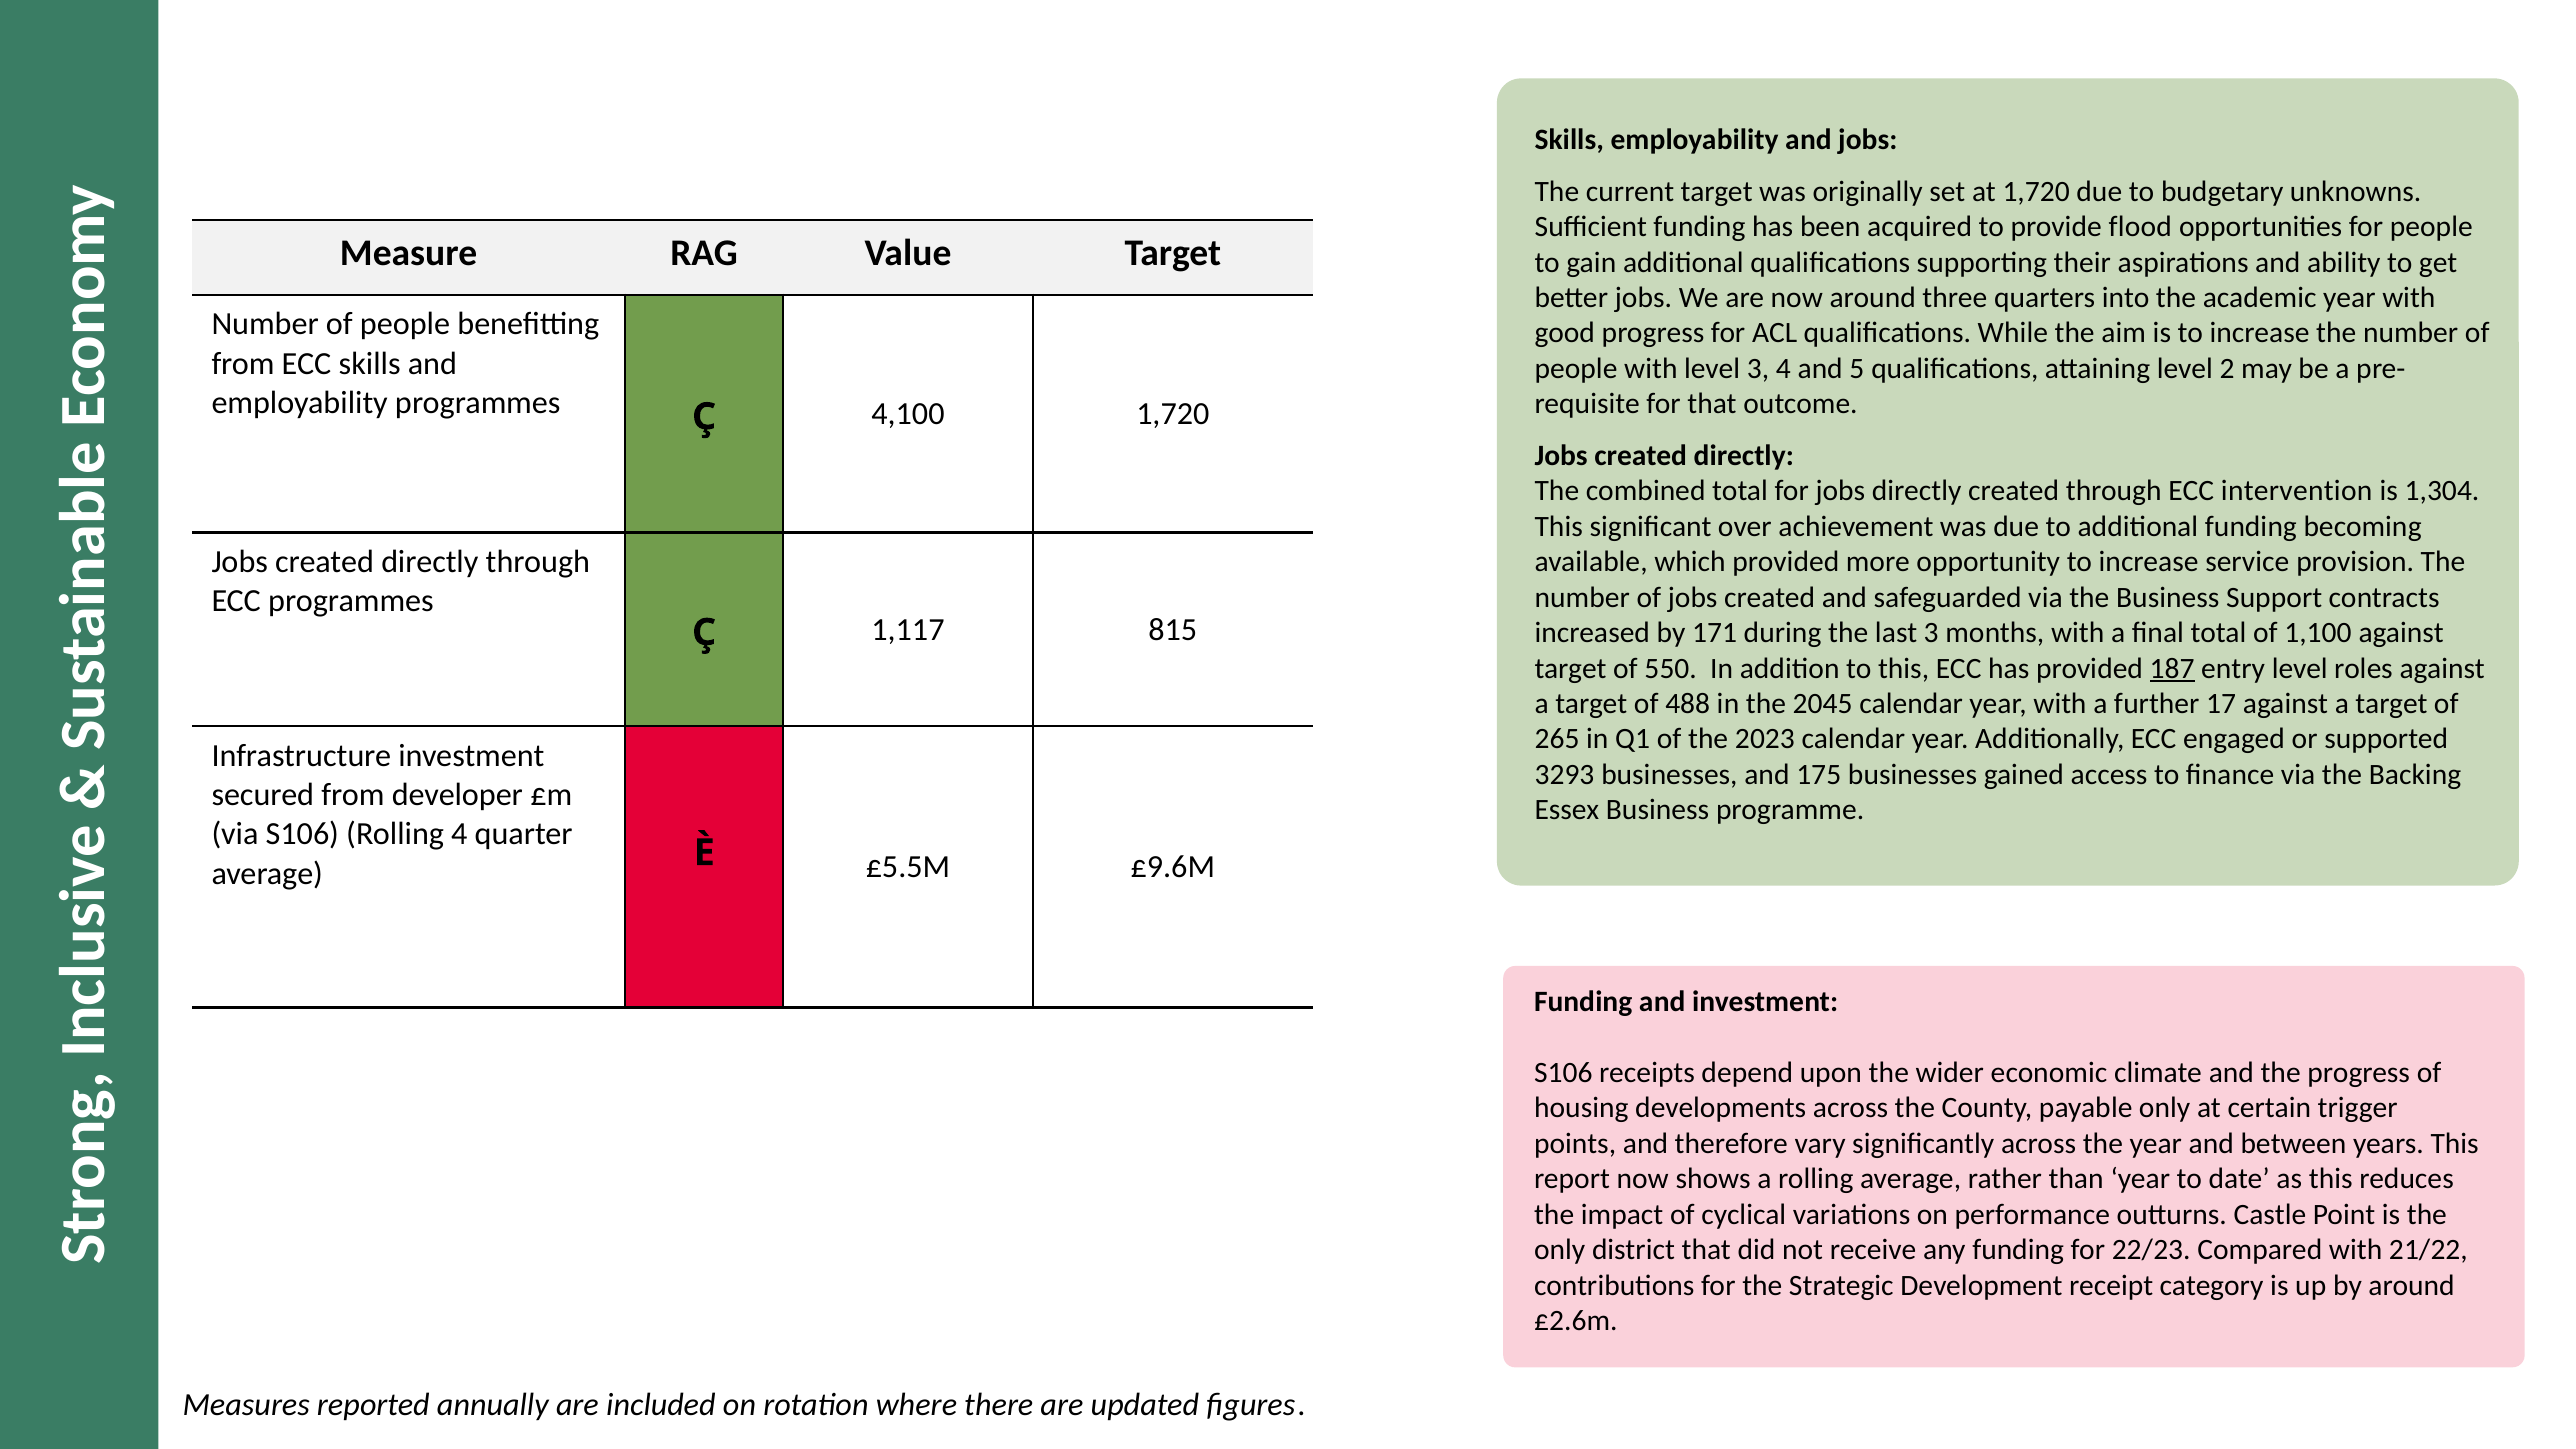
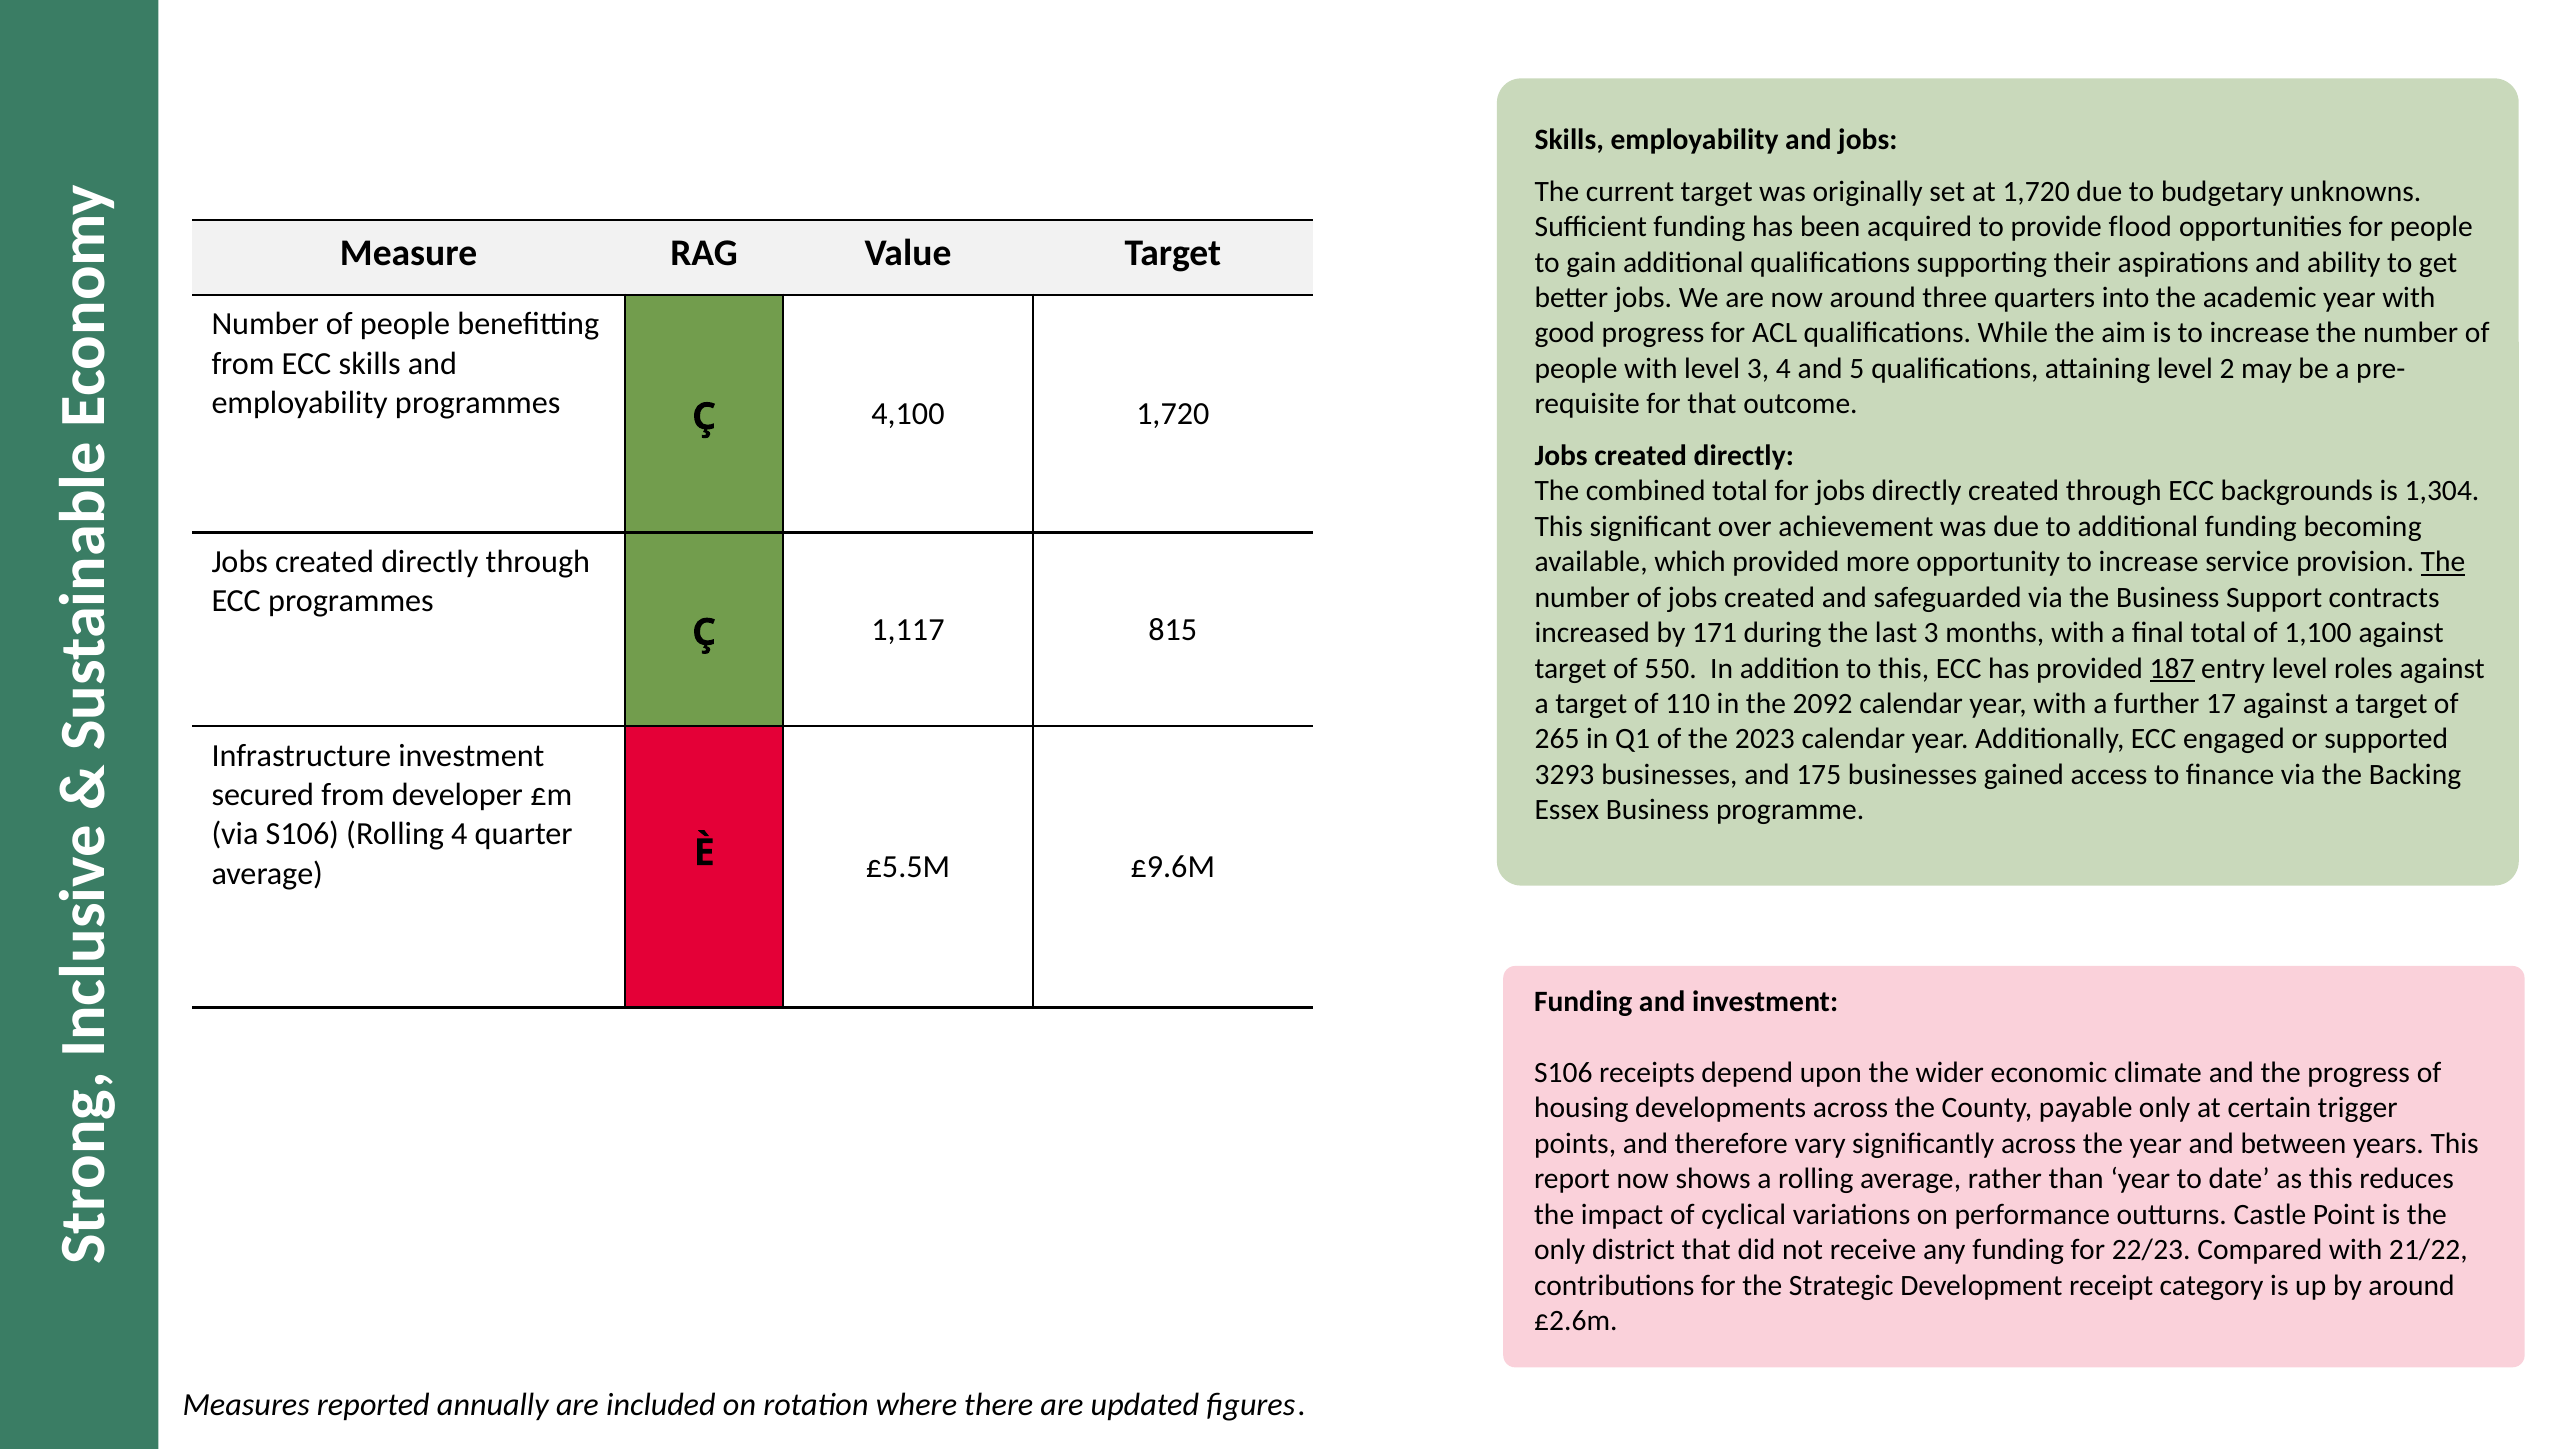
intervention: intervention -> backgrounds
The at (2443, 562) underline: none -> present
488: 488 -> 110
2045: 2045 -> 2092
